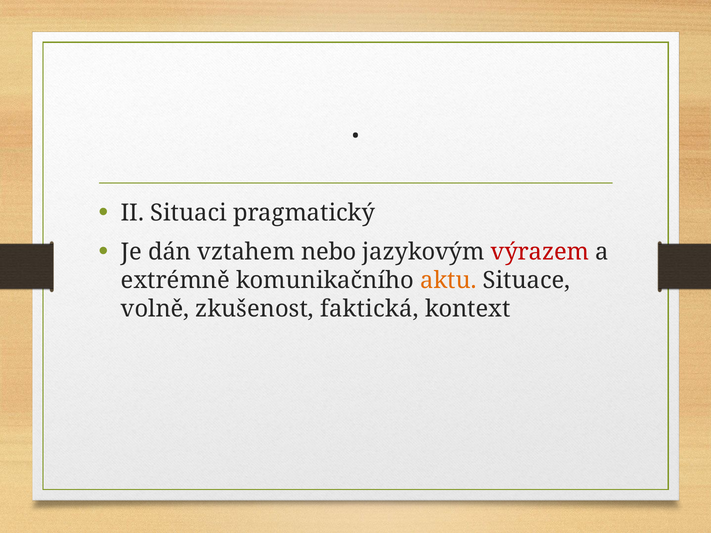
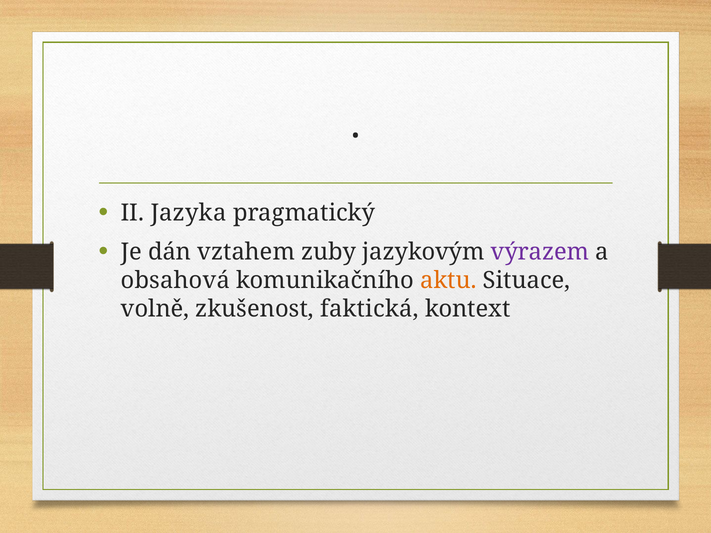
Situaci: Situaci -> Jazyka
nebo: nebo -> zuby
výrazem colour: red -> purple
extrémně: extrémně -> obsahová
